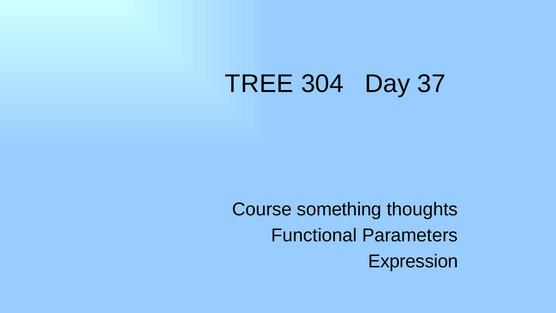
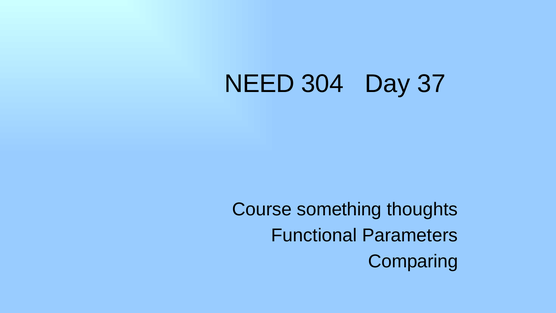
TREE: TREE -> NEED
Expression: Expression -> Comparing
